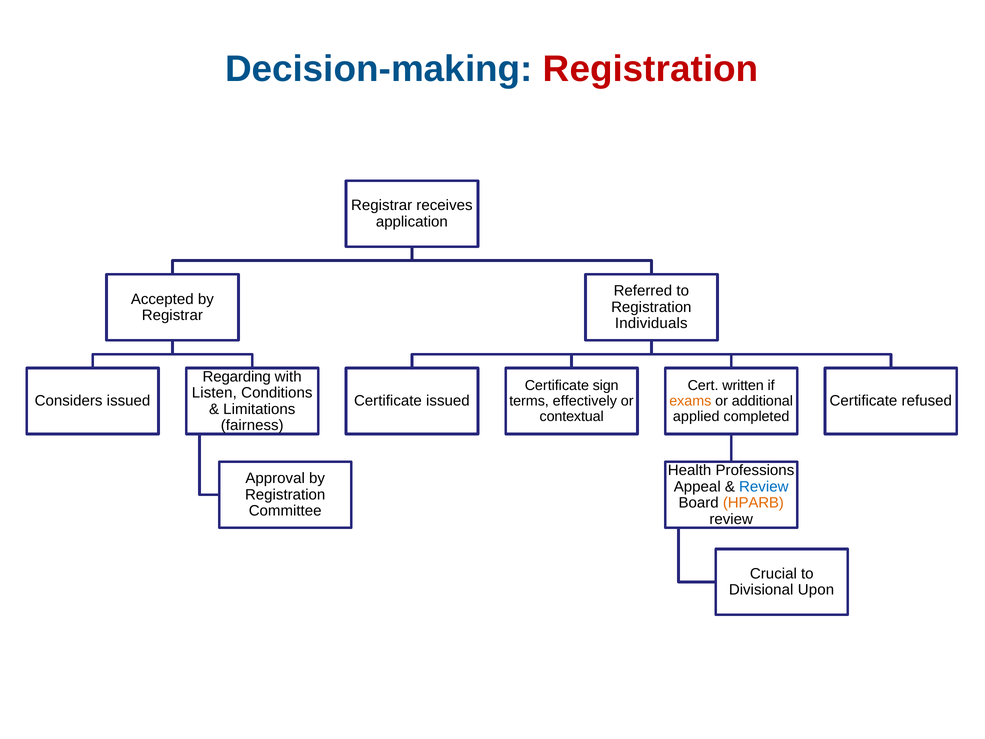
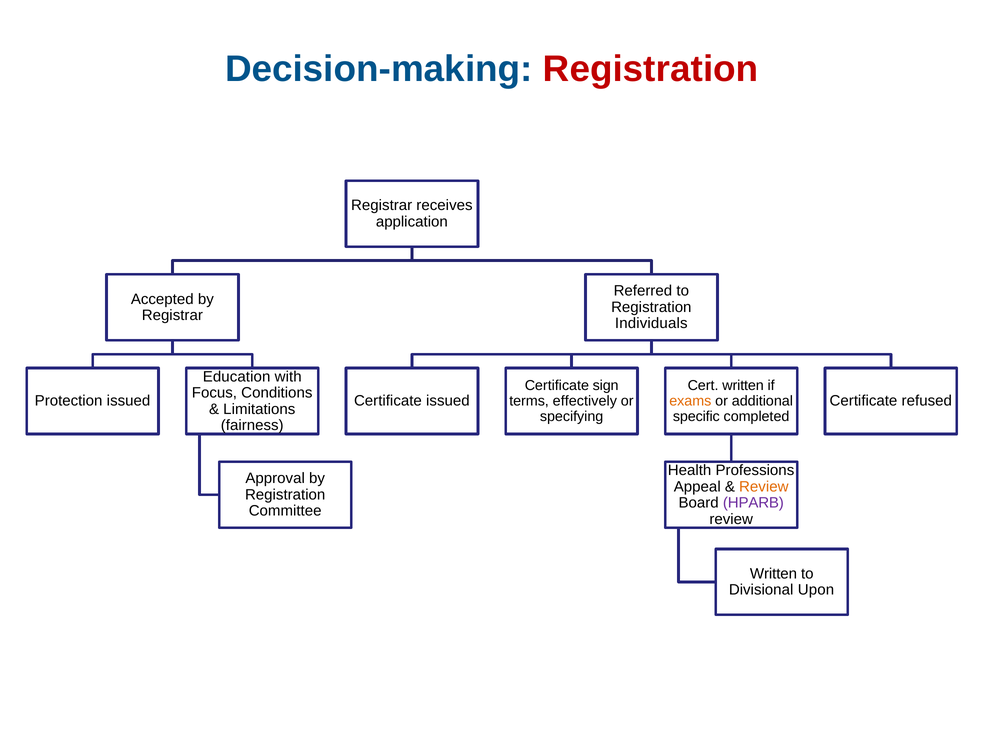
Regarding: Regarding -> Education
Listen: Listen -> Focus
Considers: Considers -> Protection
contextual: contextual -> specifying
applied: applied -> specific
Review at (764, 486) colour: blue -> orange
HPARB colour: orange -> purple
Crucial at (773, 573): Crucial -> Written
